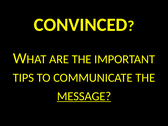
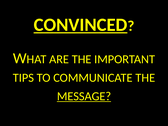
CONVINCED underline: none -> present
